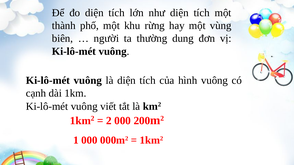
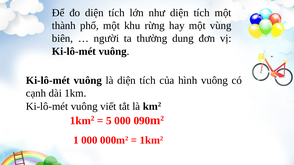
2: 2 -> 5
200: 200 -> 090
